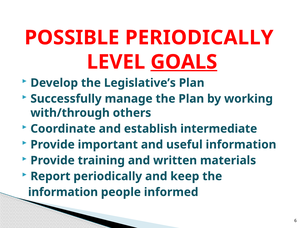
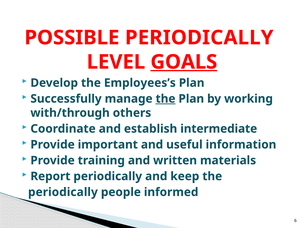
Legislative’s: Legislative’s -> Employees’s
the at (166, 99) underline: none -> present
information at (63, 192): information -> periodically
